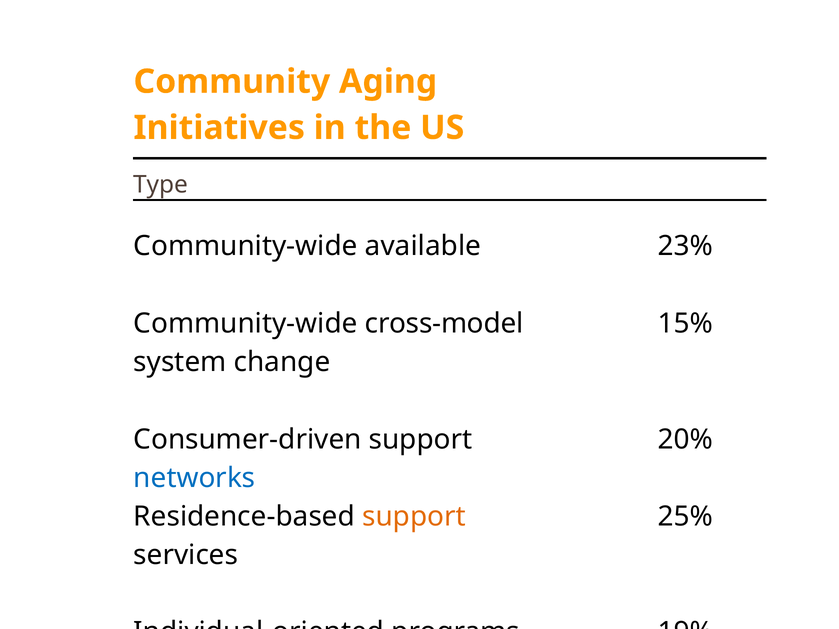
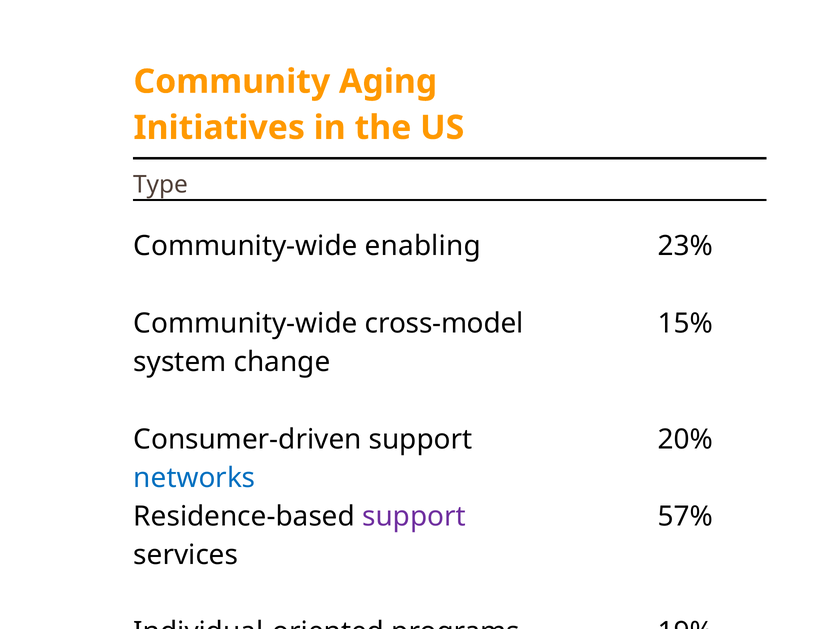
available: available -> enabling
support at (414, 517) colour: orange -> purple
25%: 25% -> 57%
